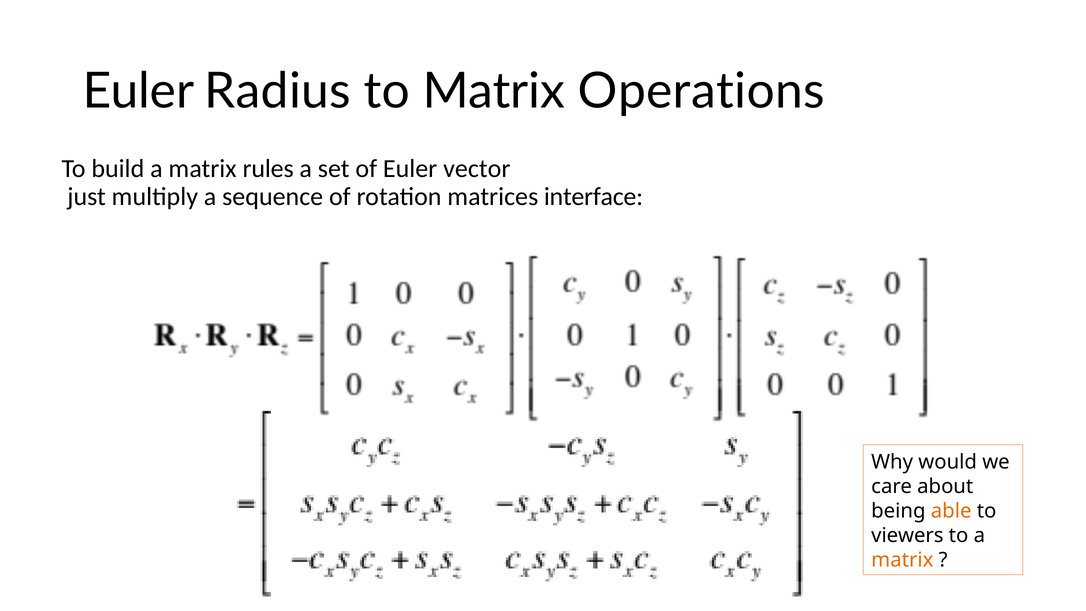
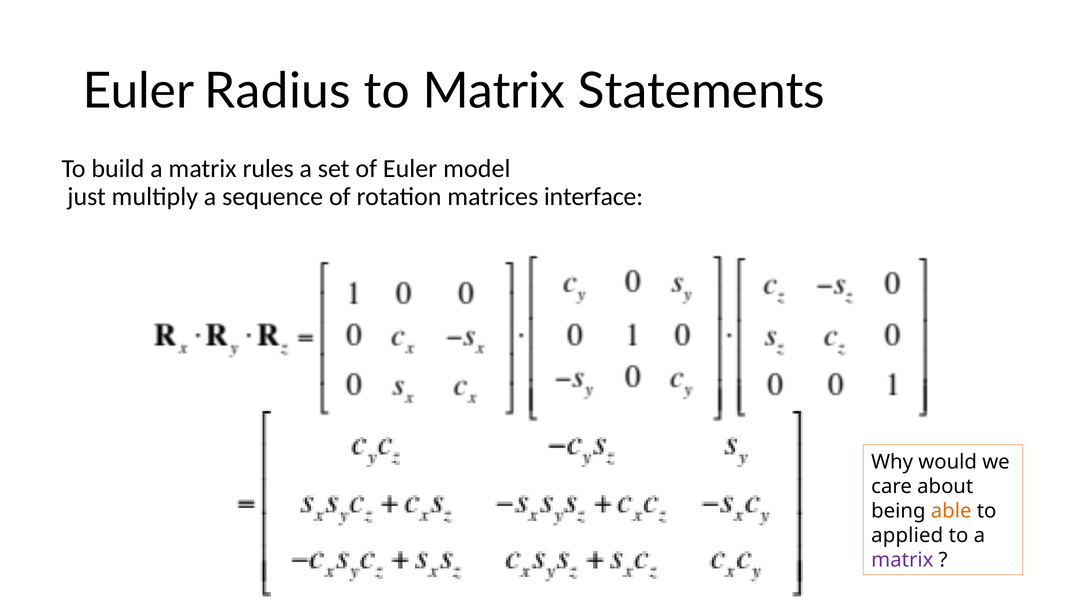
Operations: Operations -> Statements
vector: vector -> model
viewers: viewers -> applied
matrix at (902, 560) colour: orange -> purple
